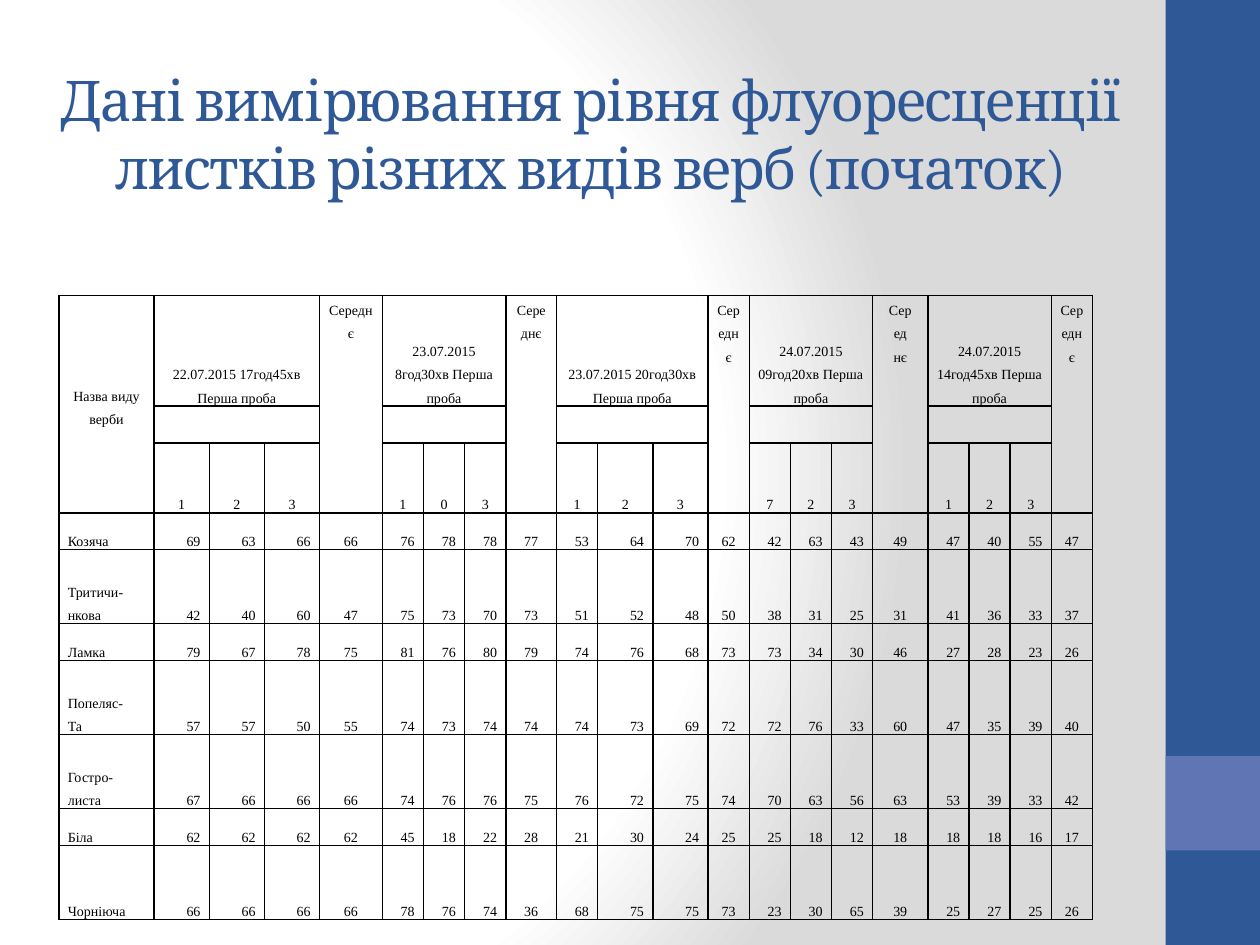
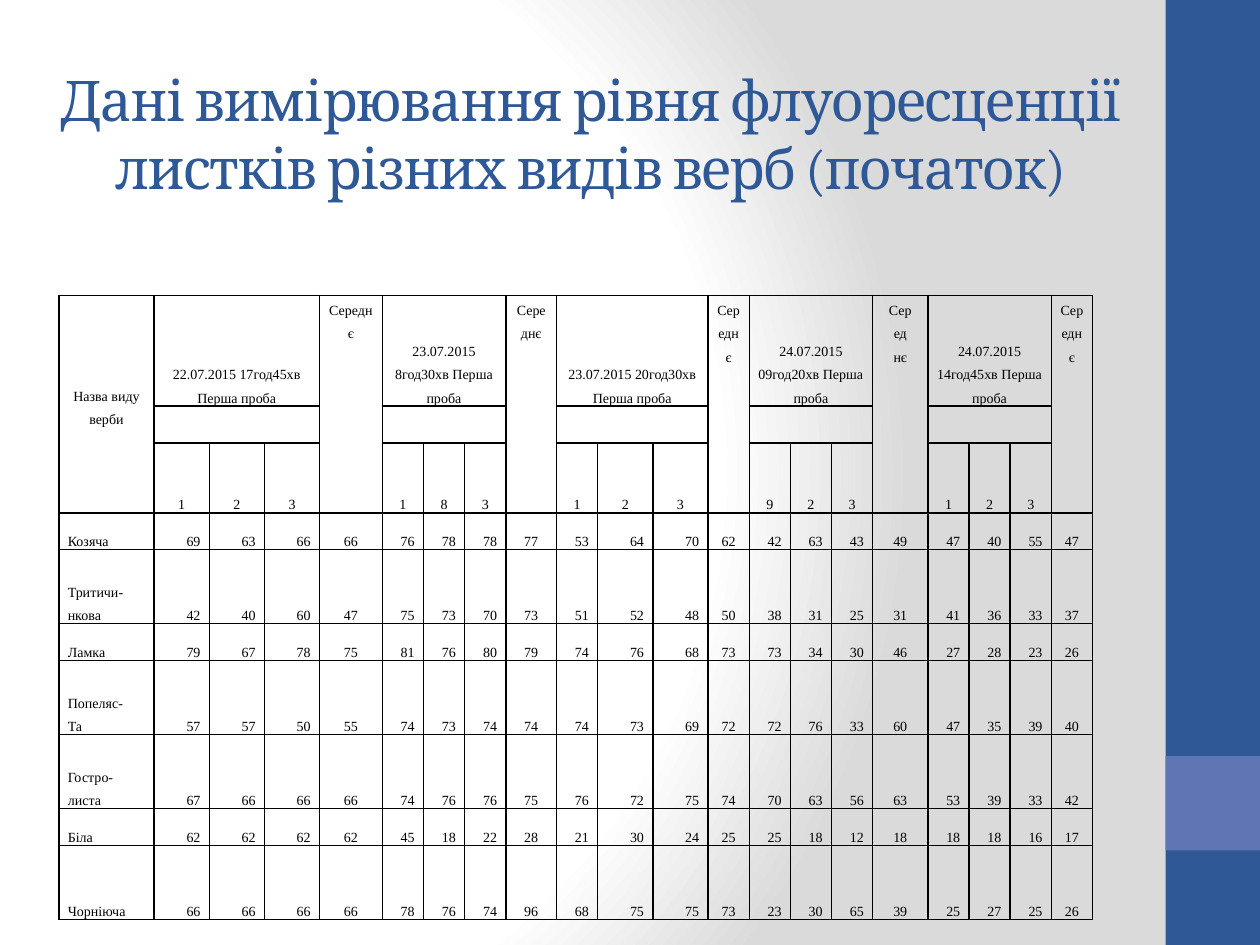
0: 0 -> 8
7: 7 -> 9
74 36: 36 -> 96
